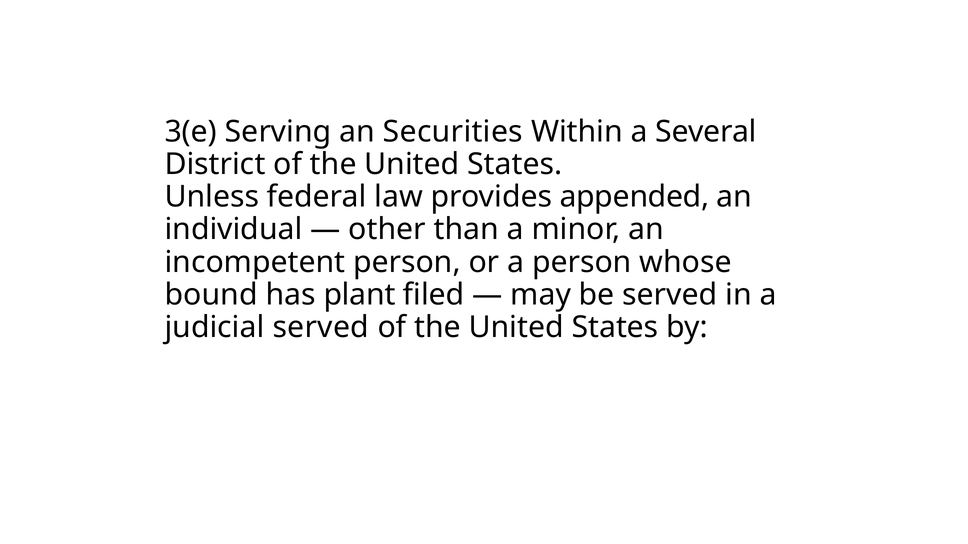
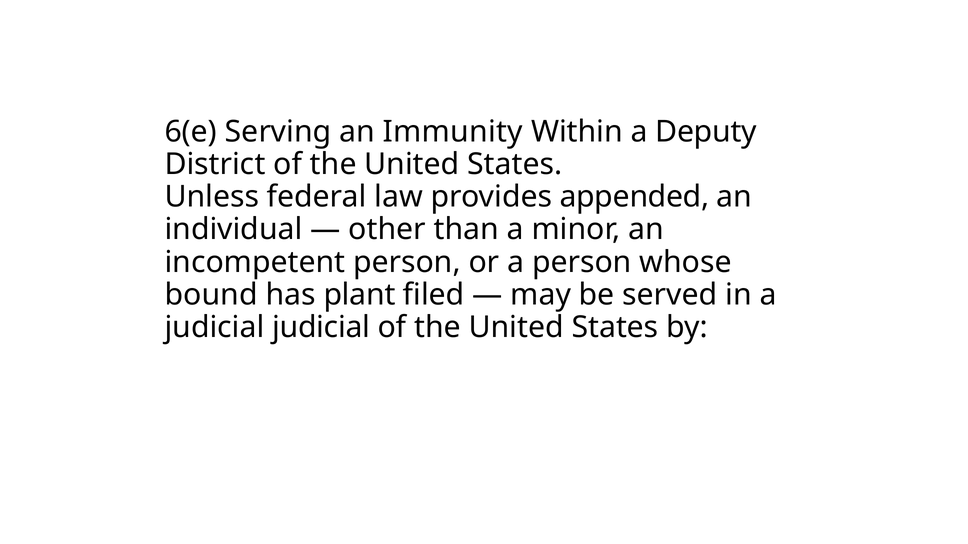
3(e: 3(e -> 6(e
Securities: Securities -> Immunity
Several: Several -> Deputy
judicial served: served -> judicial
